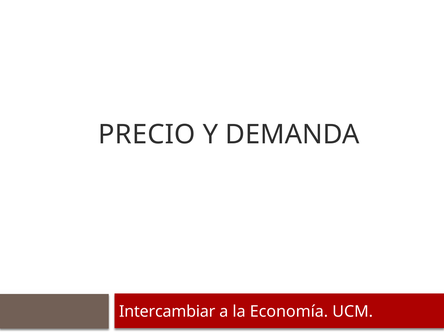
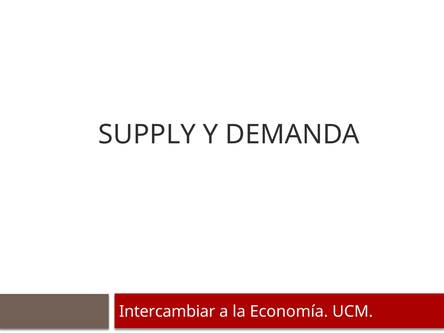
PRECIO: PRECIO -> SUPPLY
